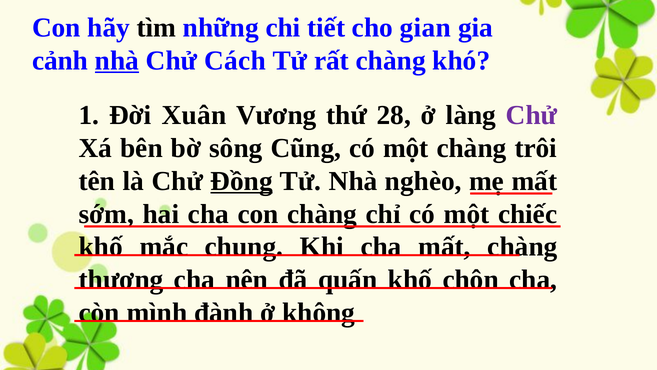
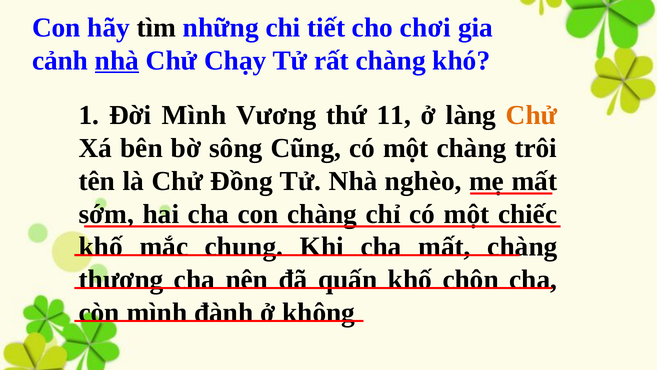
gian: gian -> chơi
Cách: Cách -> Chạy
Đời Xuân: Xuân -> Mình
28: 28 -> 11
Chử at (532, 115) colour: purple -> orange
Đồng underline: present -> none
